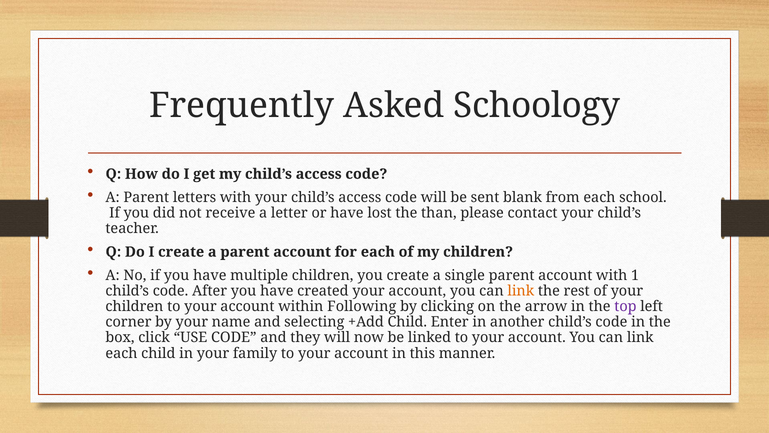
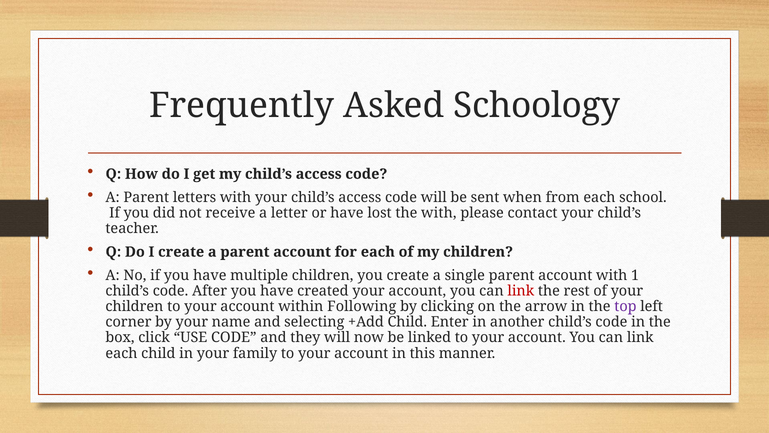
blank: blank -> when
the than: than -> with
link at (521, 291) colour: orange -> red
